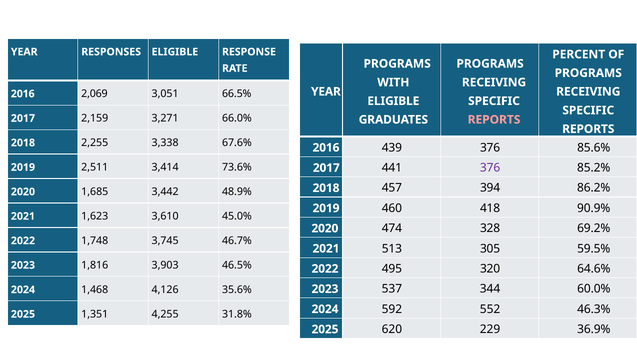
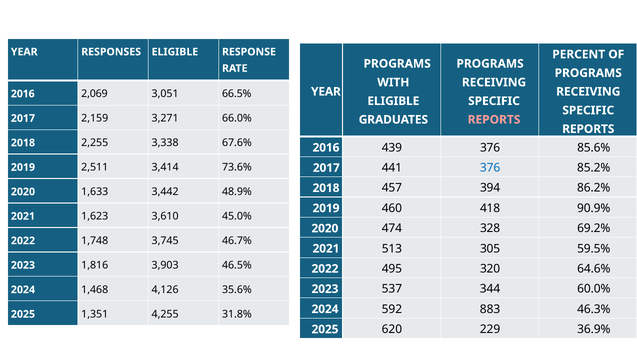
376 at (490, 168) colour: purple -> blue
1,685: 1,685 -> 1,633
552: 552 -> 883
